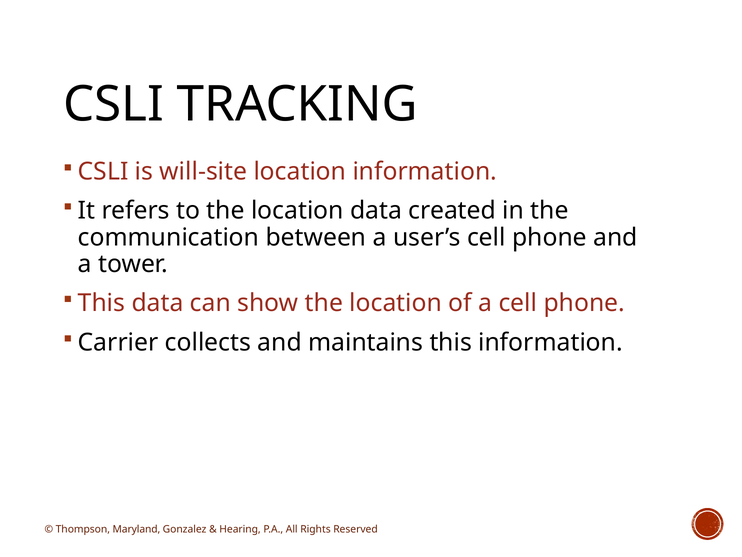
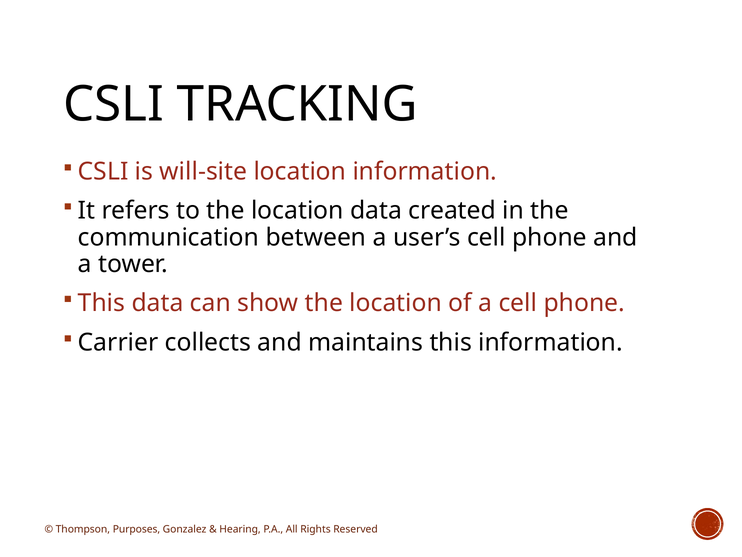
Maryland: Maryland -> Purposes
